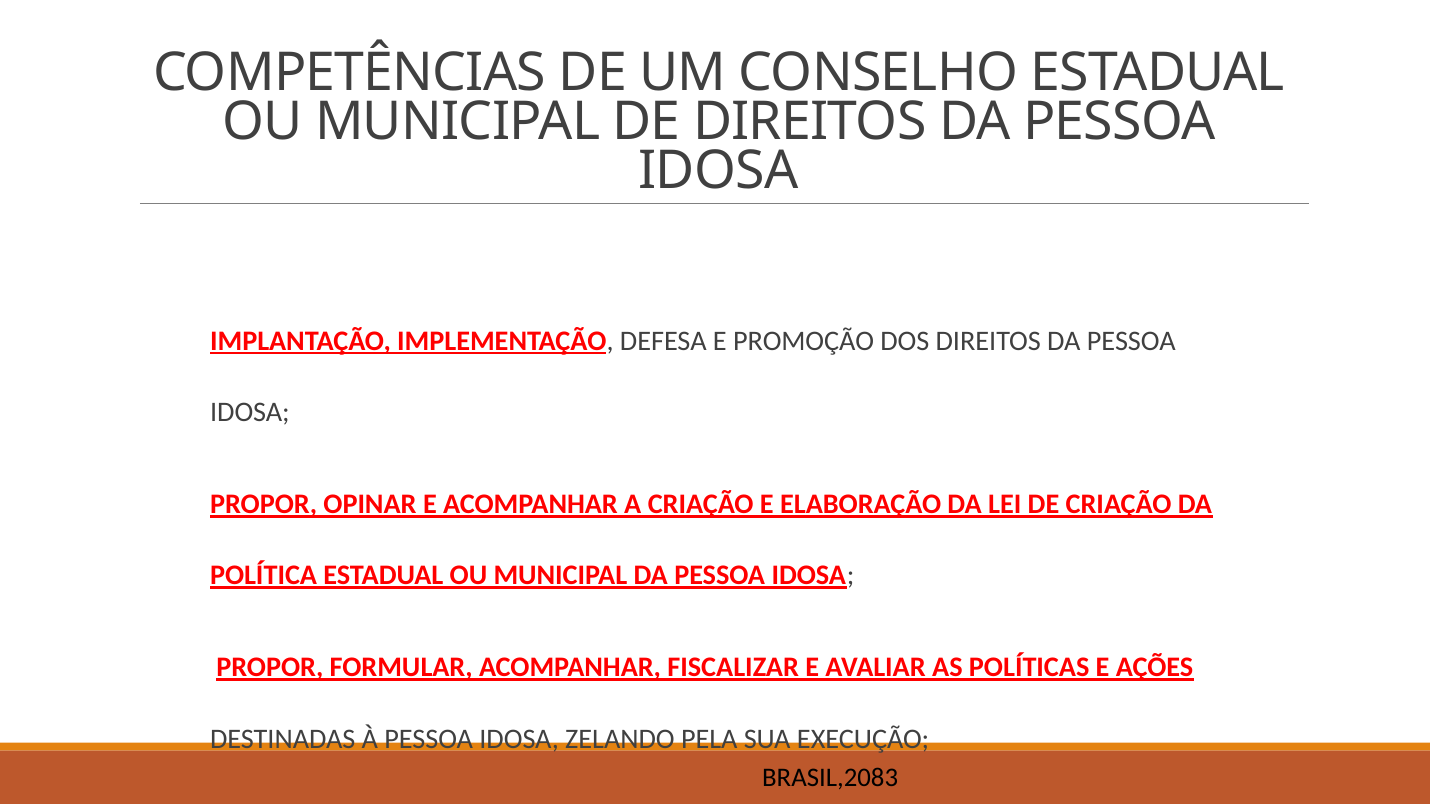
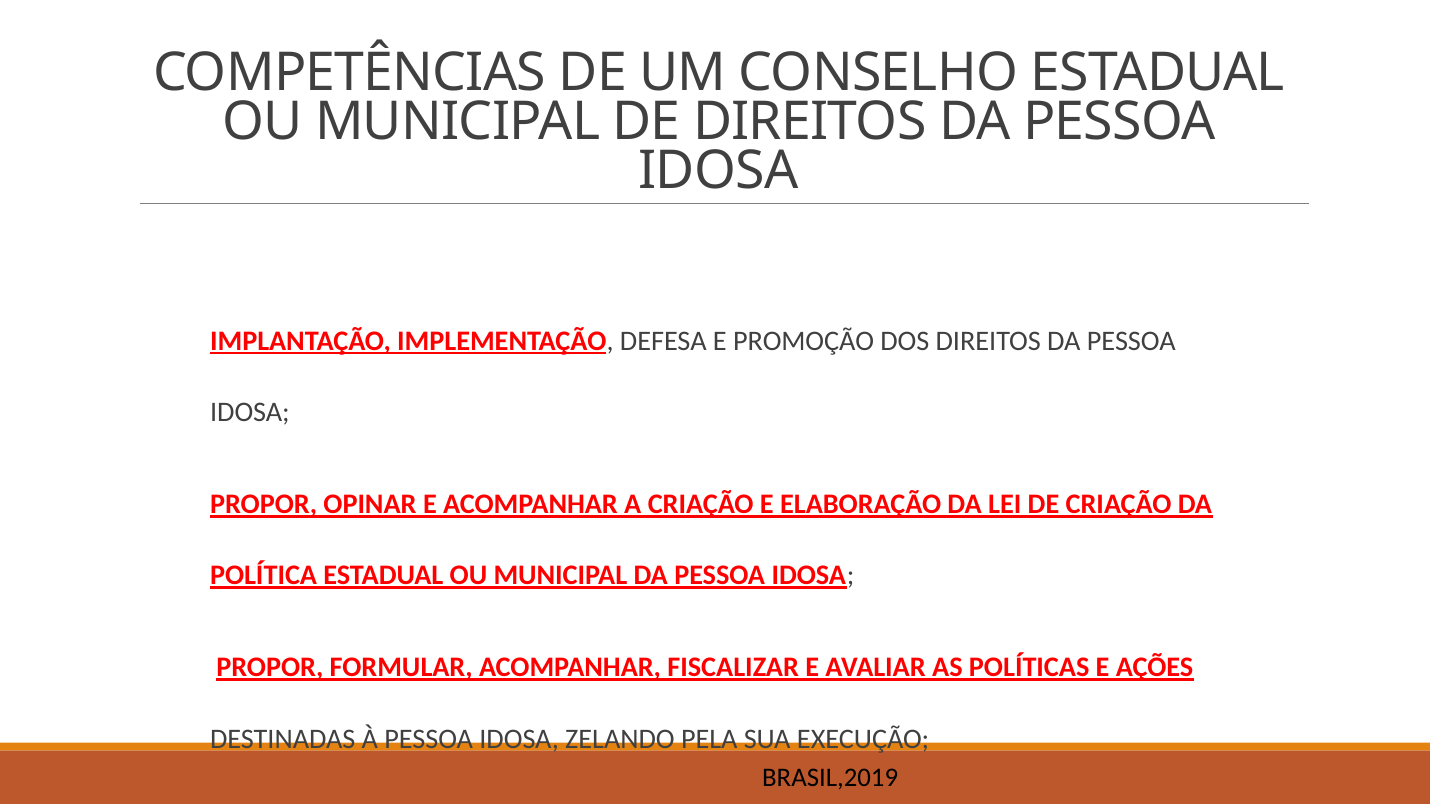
BRASIL,2083: BRASIL,2083 -> BRASIL,2019
